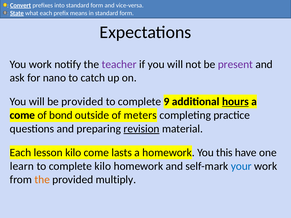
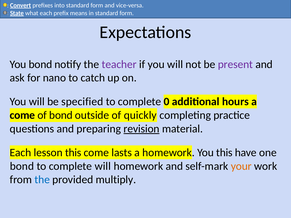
You work: work -> bond
be provided: provided -> specified
9: 9 -> 0
hours underline: present -> none
meters: meters -> quickly
lesson kilo: kilo -> this
learn at (22, 166): learn -> bond
complete kilo: kilo -> will
your colour: blue -> orange
the at (42, 180) colour: orange -> blue
